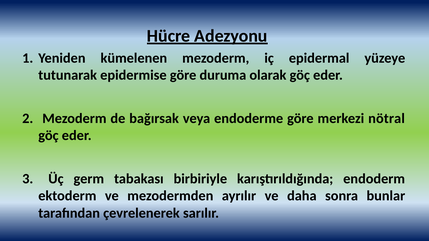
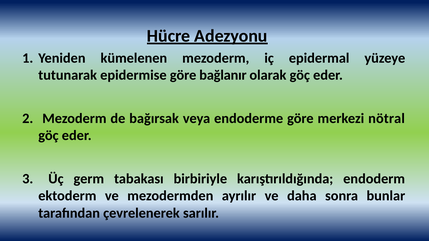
duruma: duruma -> bağlanır
